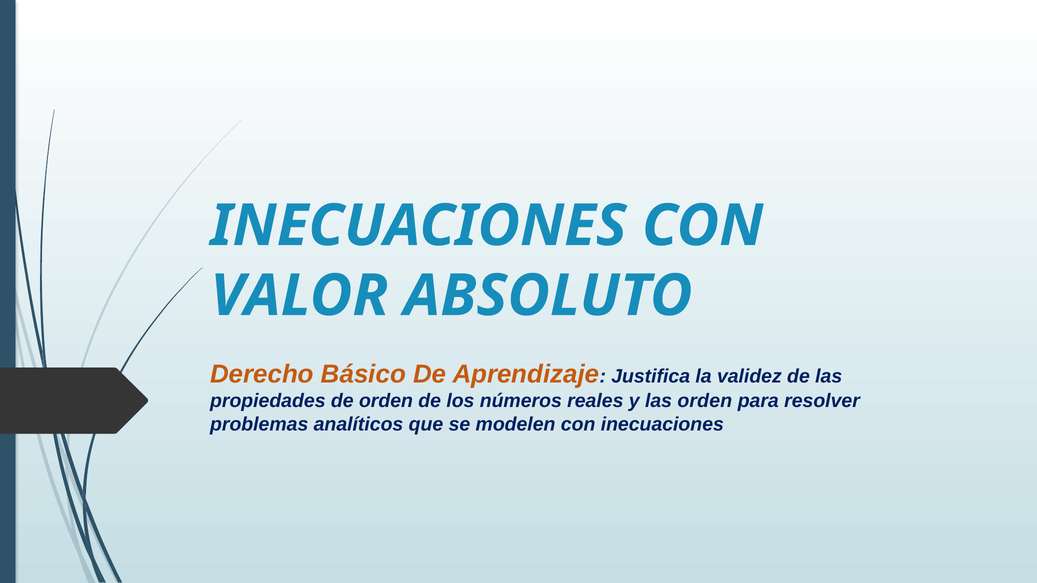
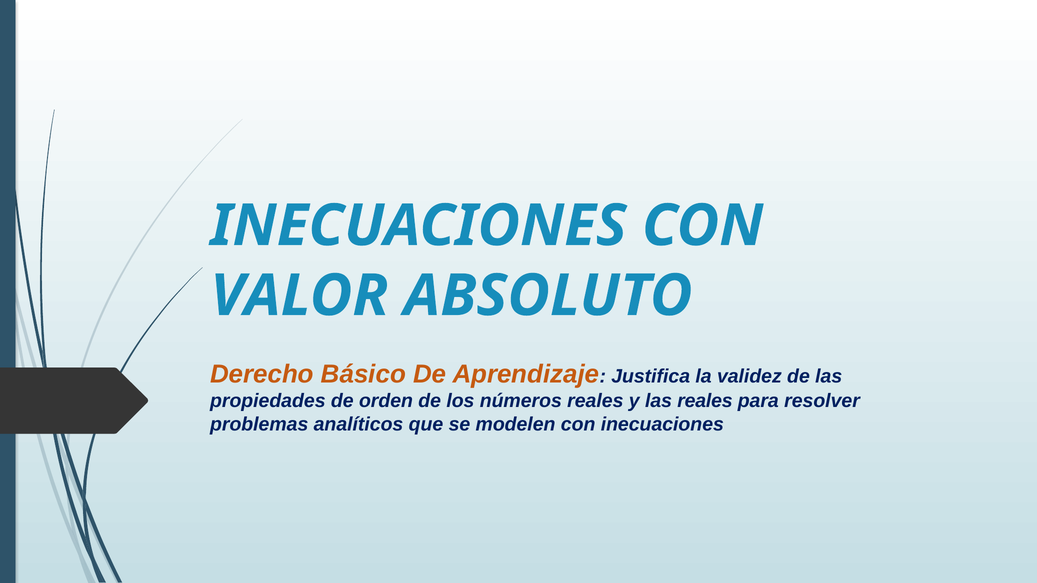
las orden: orden -> reales
